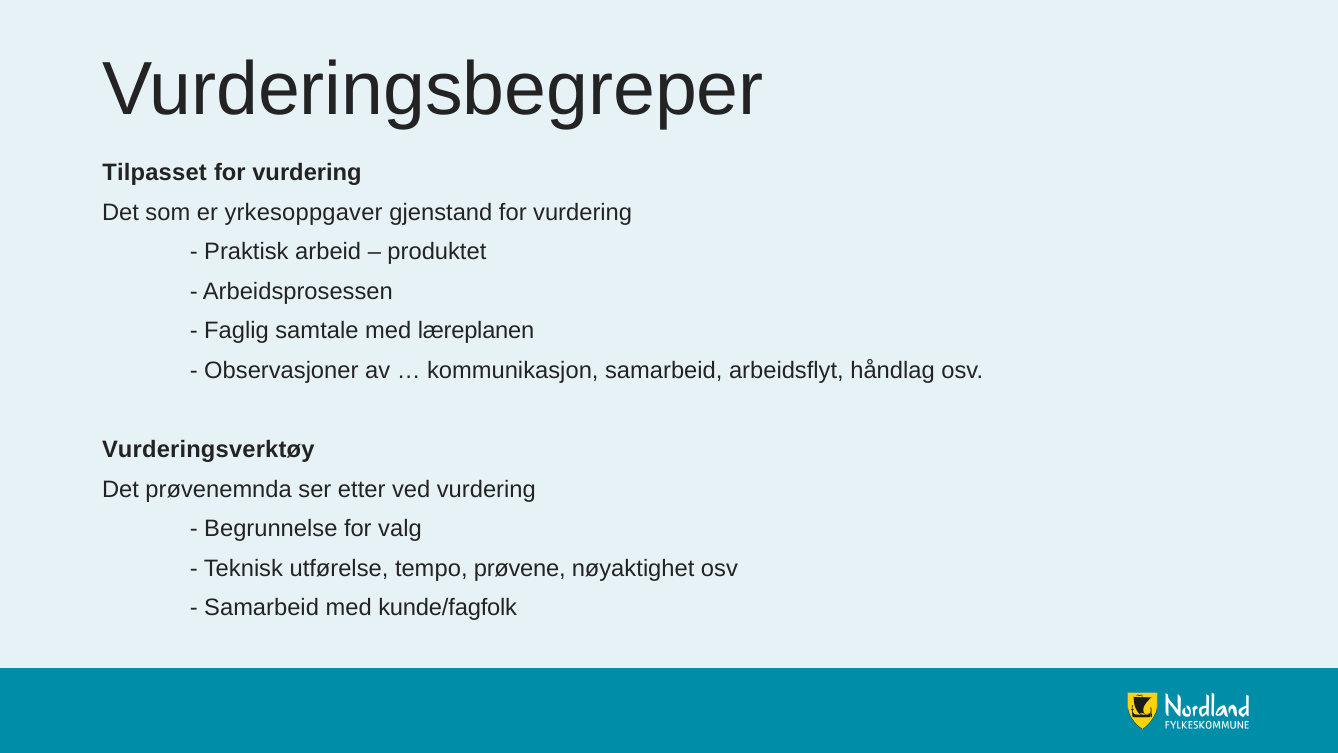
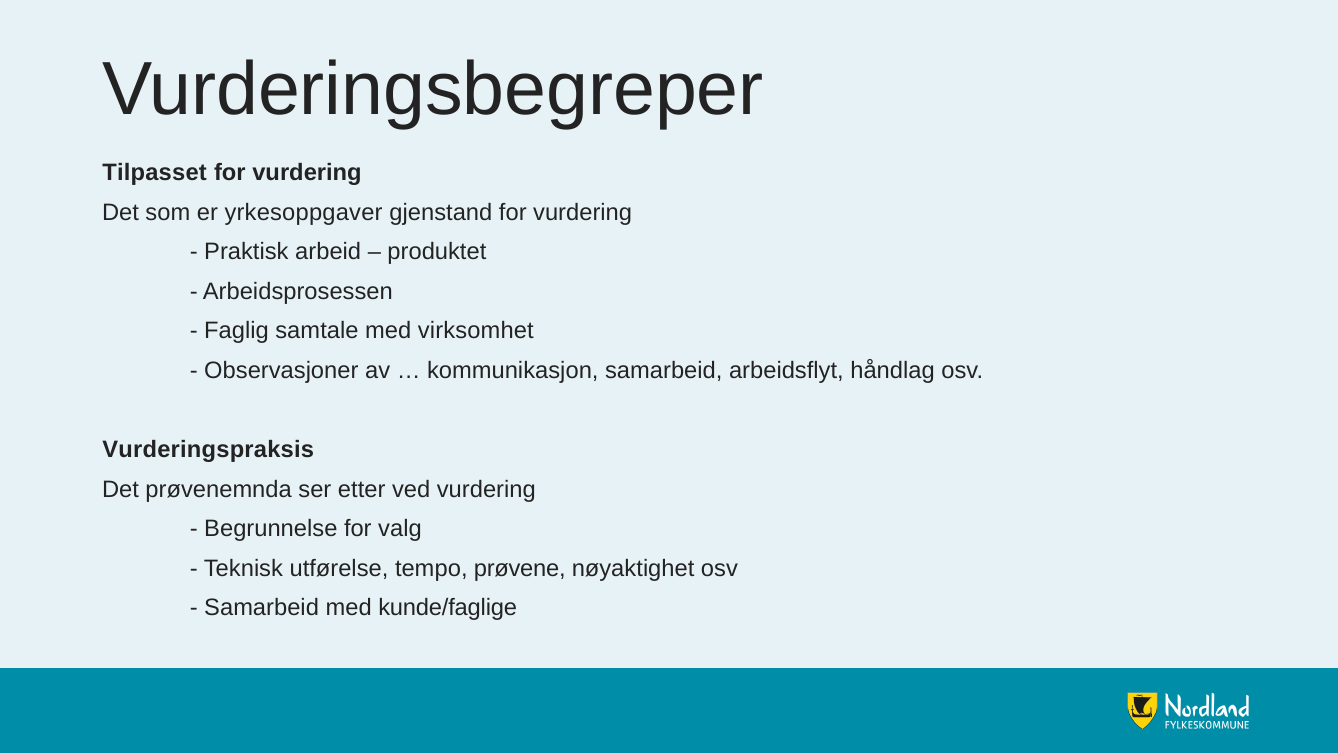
læreplanen: læreplanen -> virksomhet
Vurderingsverktøy: Vurderingsverktøy -> Vurderingspraksis
kunde/fagfolk: kunde/fagfolk -> kunde/faglige
